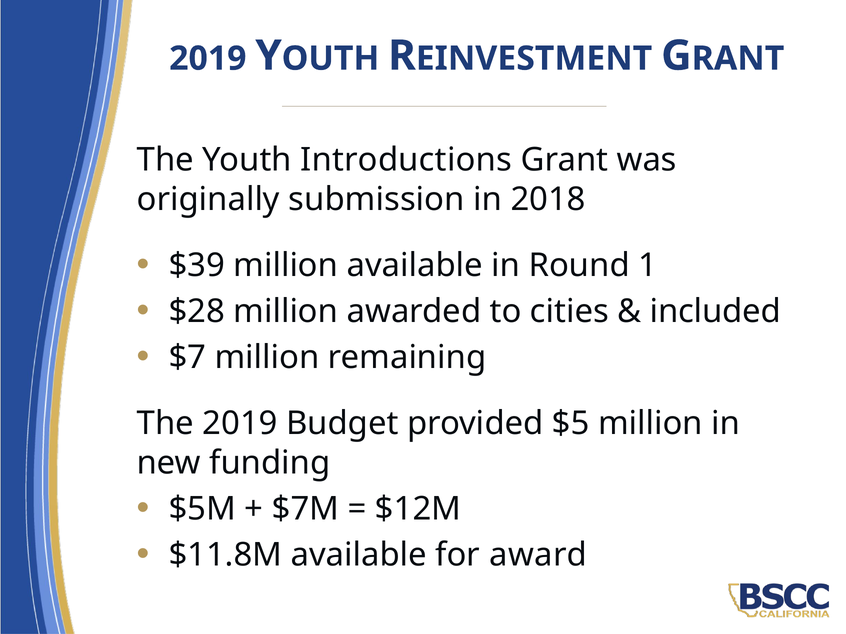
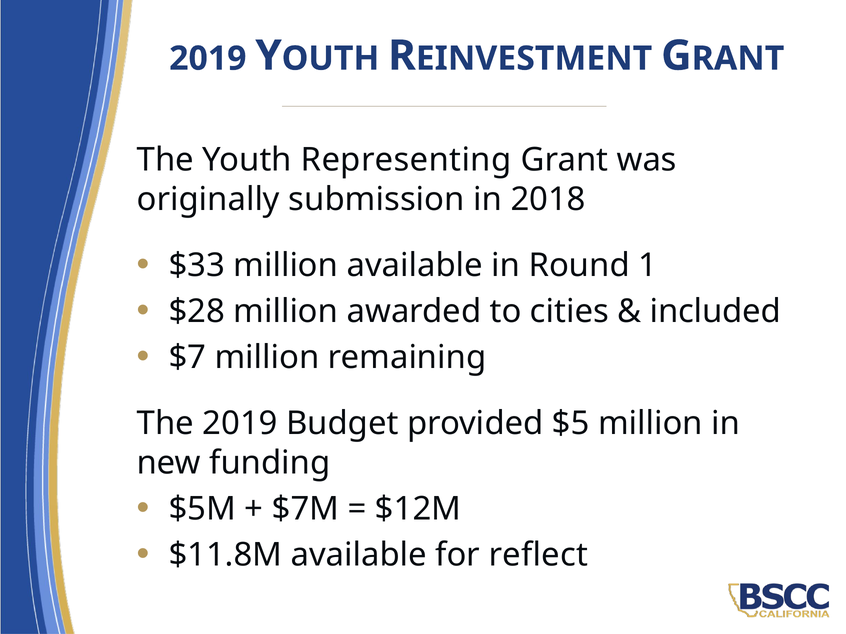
Introductions: Introductions -> Representing
$39: $39 -> $33
award: award -> reflect
